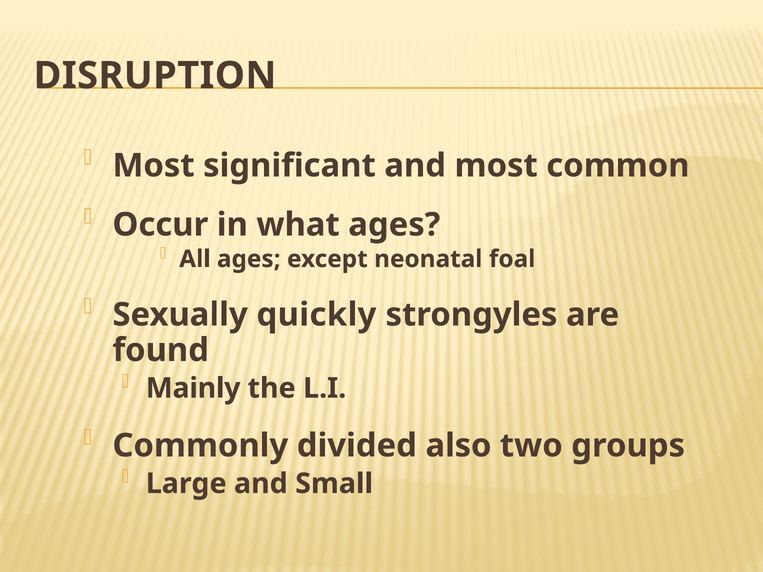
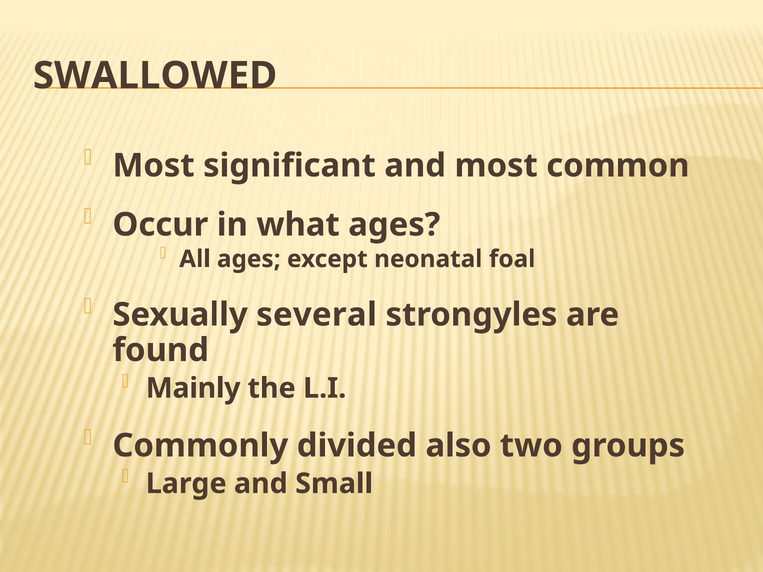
DISRUPTION: DISRUPTION -> SWALLOWED
quickly: quickly -> several
